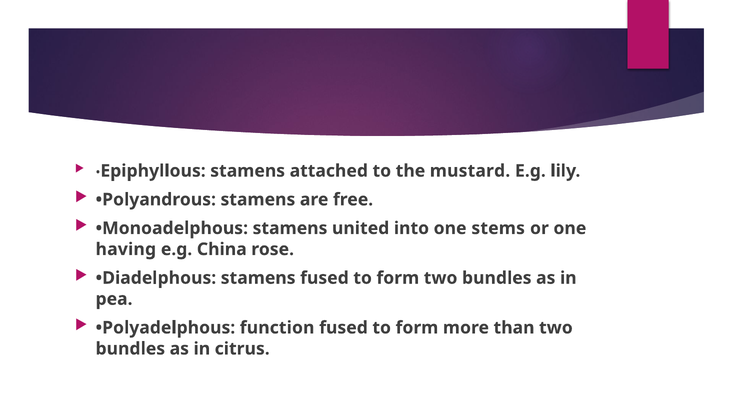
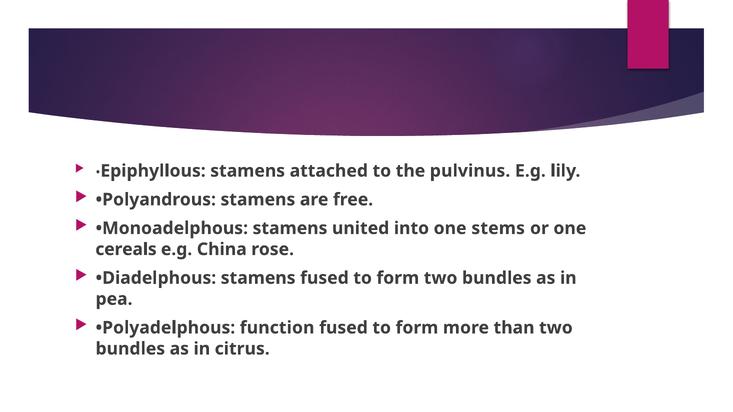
mustard: mustard -> pulvinus
having: having -> cereals
